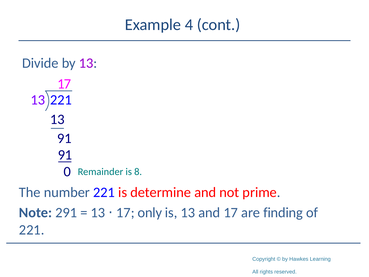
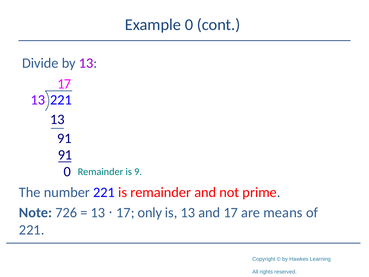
Example 4: 4 -> 0
8: 8 -> 9
is determine: determine -> remainder
291: 291 -> 726
finding: finding -> means
